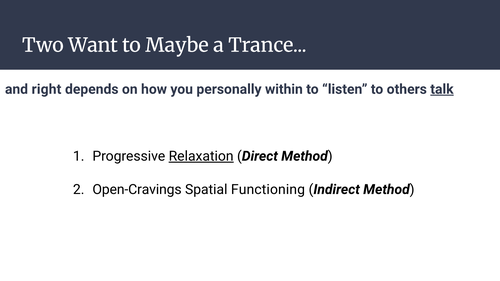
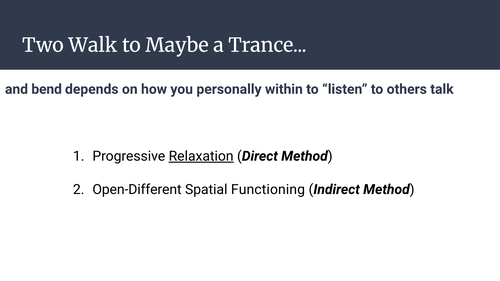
Want: Want -> Walk
right: right -> bend
talk underline: present -> none
Open-Cravings: Open-Cravings -> Open-Different
